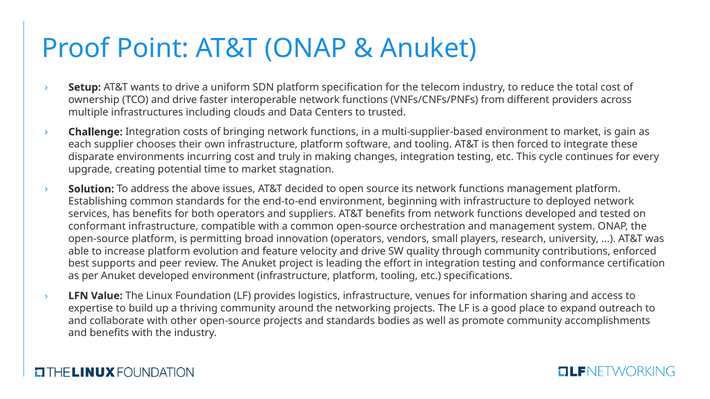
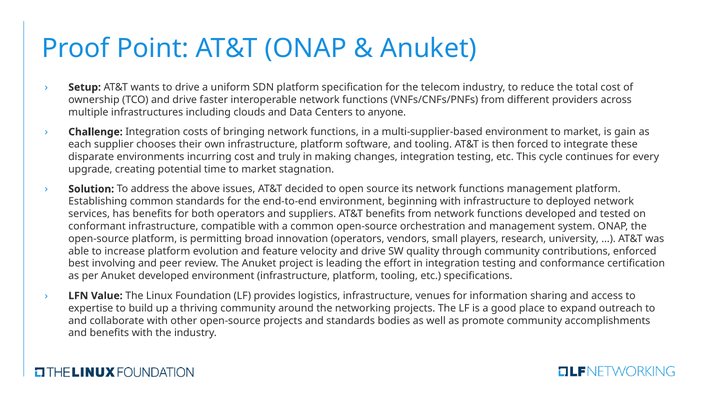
trusted: trusted -> anyone
supports: supports -> involving
